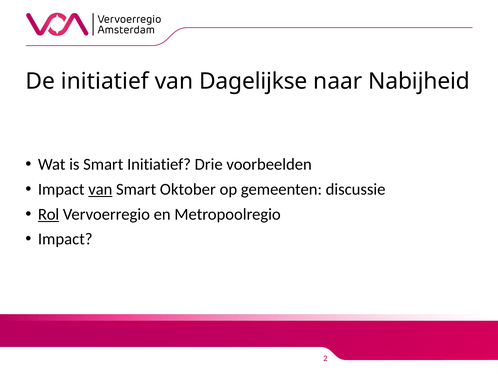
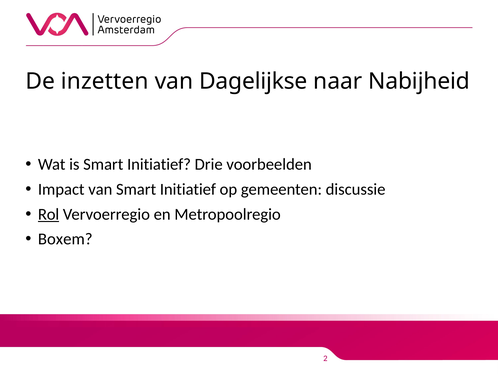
De initiatief: initiatief -> inzetten
van at (100, 189) underline: present -> none
Oktober at (188, 189): Oktober -> Initiatief
Impact at (65, 239): Impact -> Boxem
